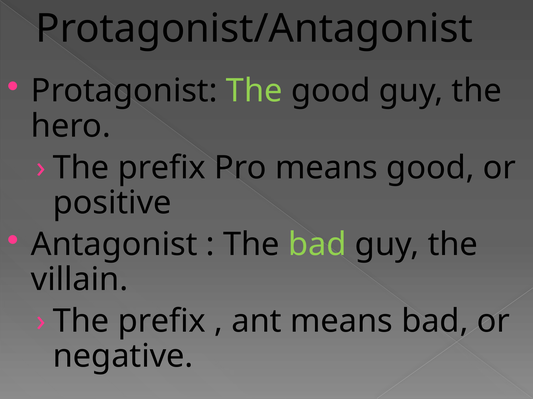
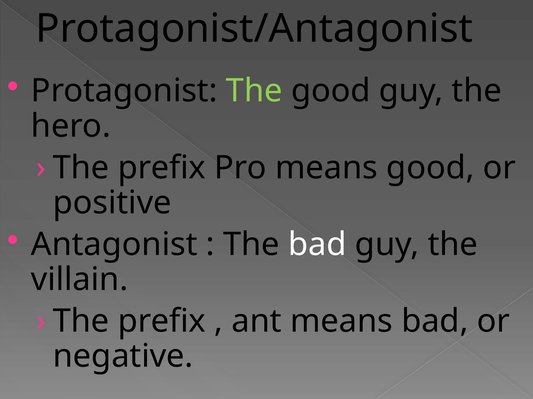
bad at (317, 245) colour: light green -> white
